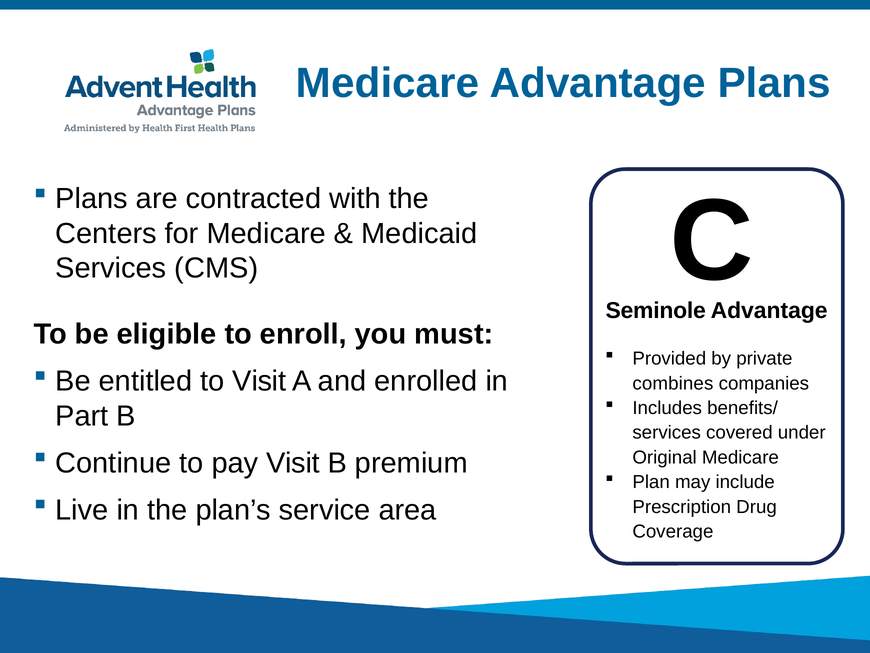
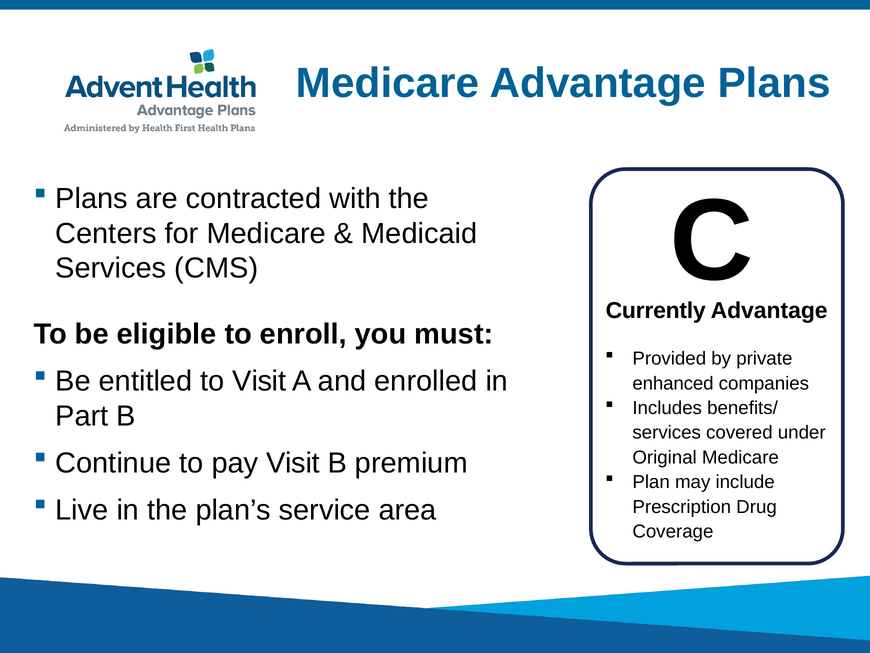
Seminole: Seminole -> Currently
combines: combines -> enhanced
